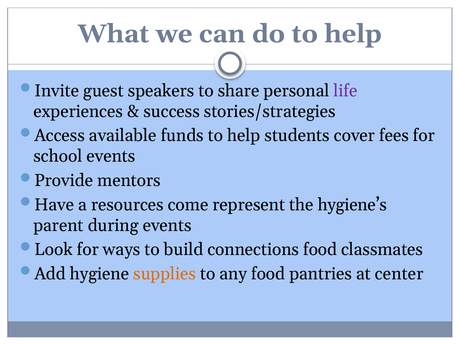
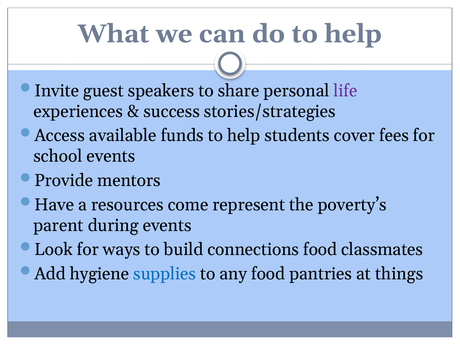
hygiene’s: hygiene’s -> poverty’s
supplies colour: orange -> blue
center: center -> things
